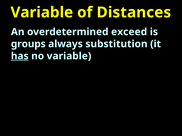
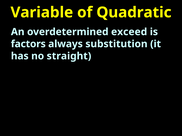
Distances: Distances -> Quadratic
groups: groups -> factors
has underline: present -> none
no variable: variable -> straight
